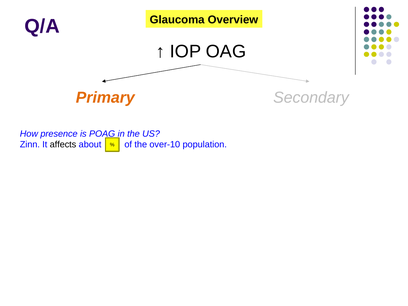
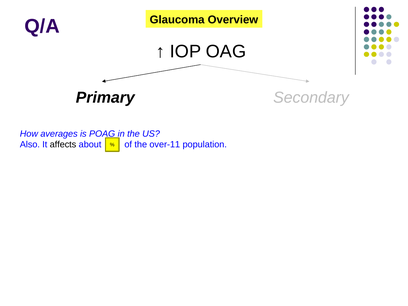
Primary colour: orange -> black
presence: presence -> averages
Zinn: Zinn -> Also
over-10: over-10 -> over-11
